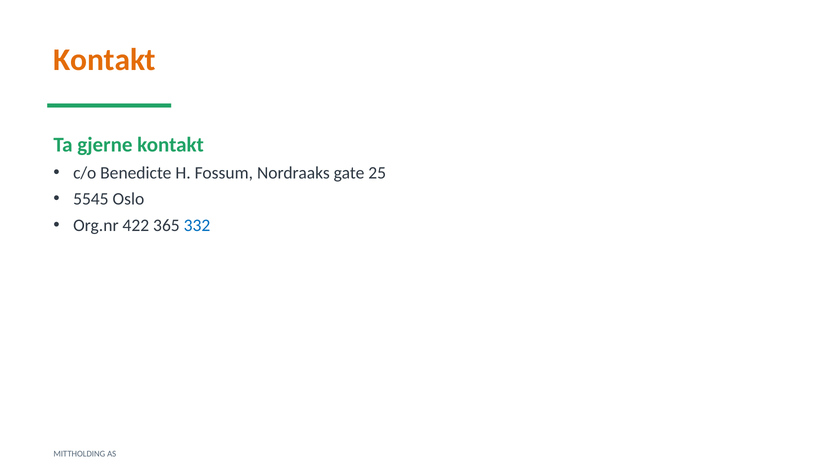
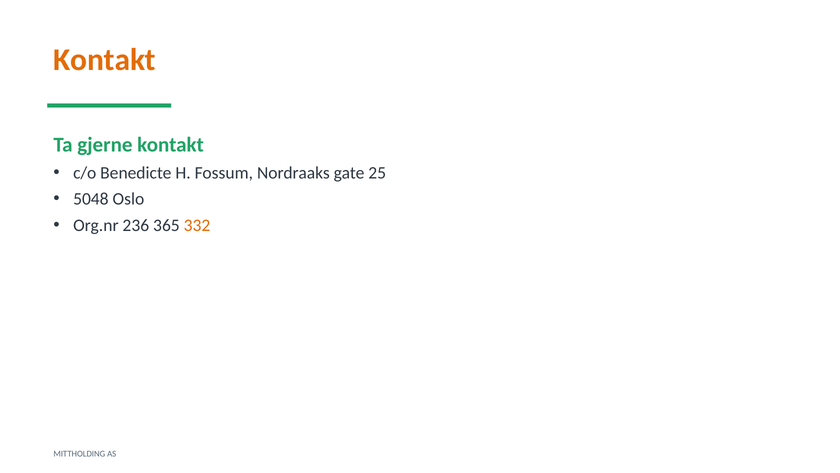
5545: 5545 -> 5048
422: 422 -> 236
332 colour: blue -> orange
